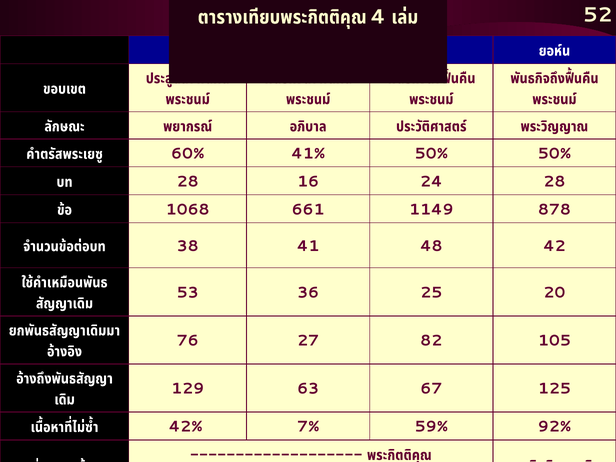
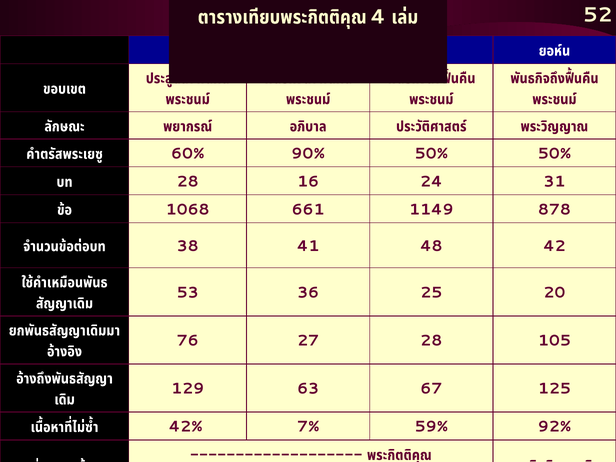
41%: 41% -> 90%
24 28: 28 -> 31
27 82: 82 -> 28
